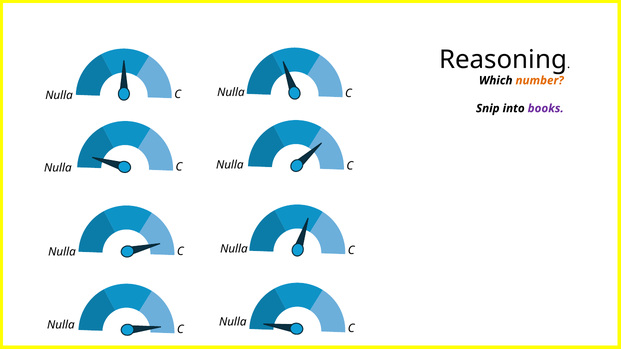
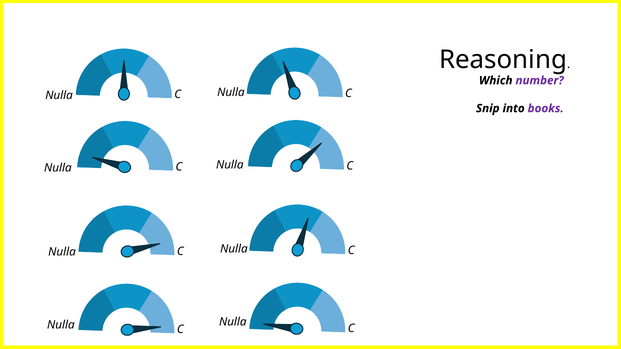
number colour: orange -> purple
